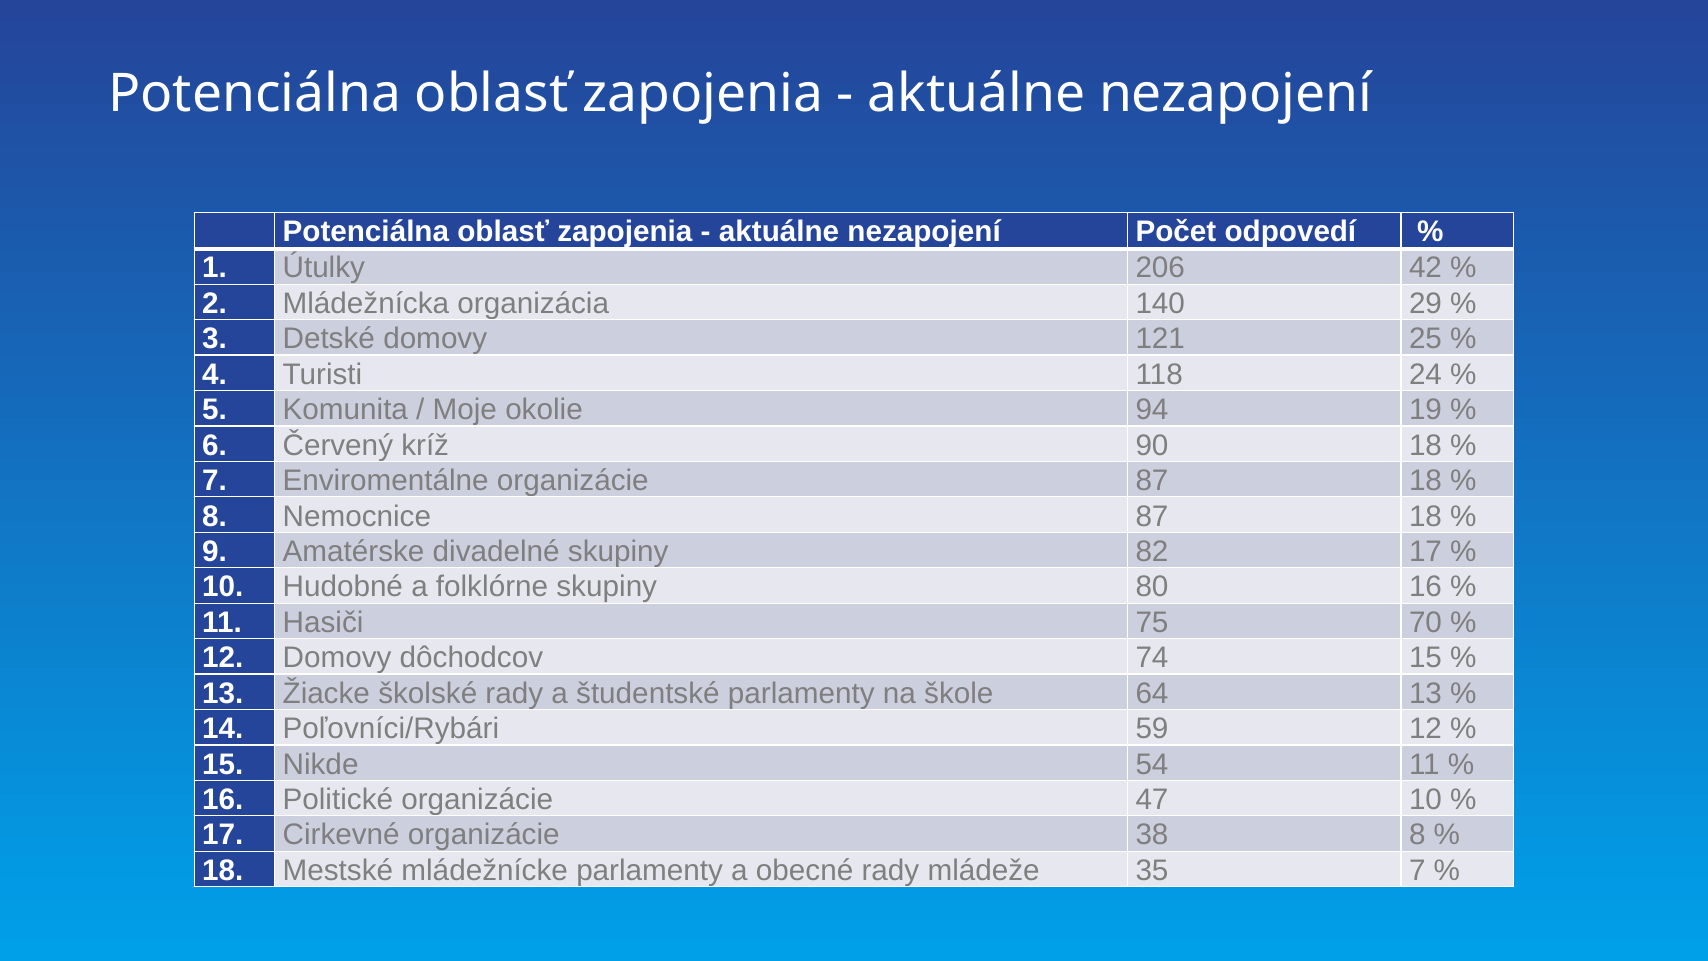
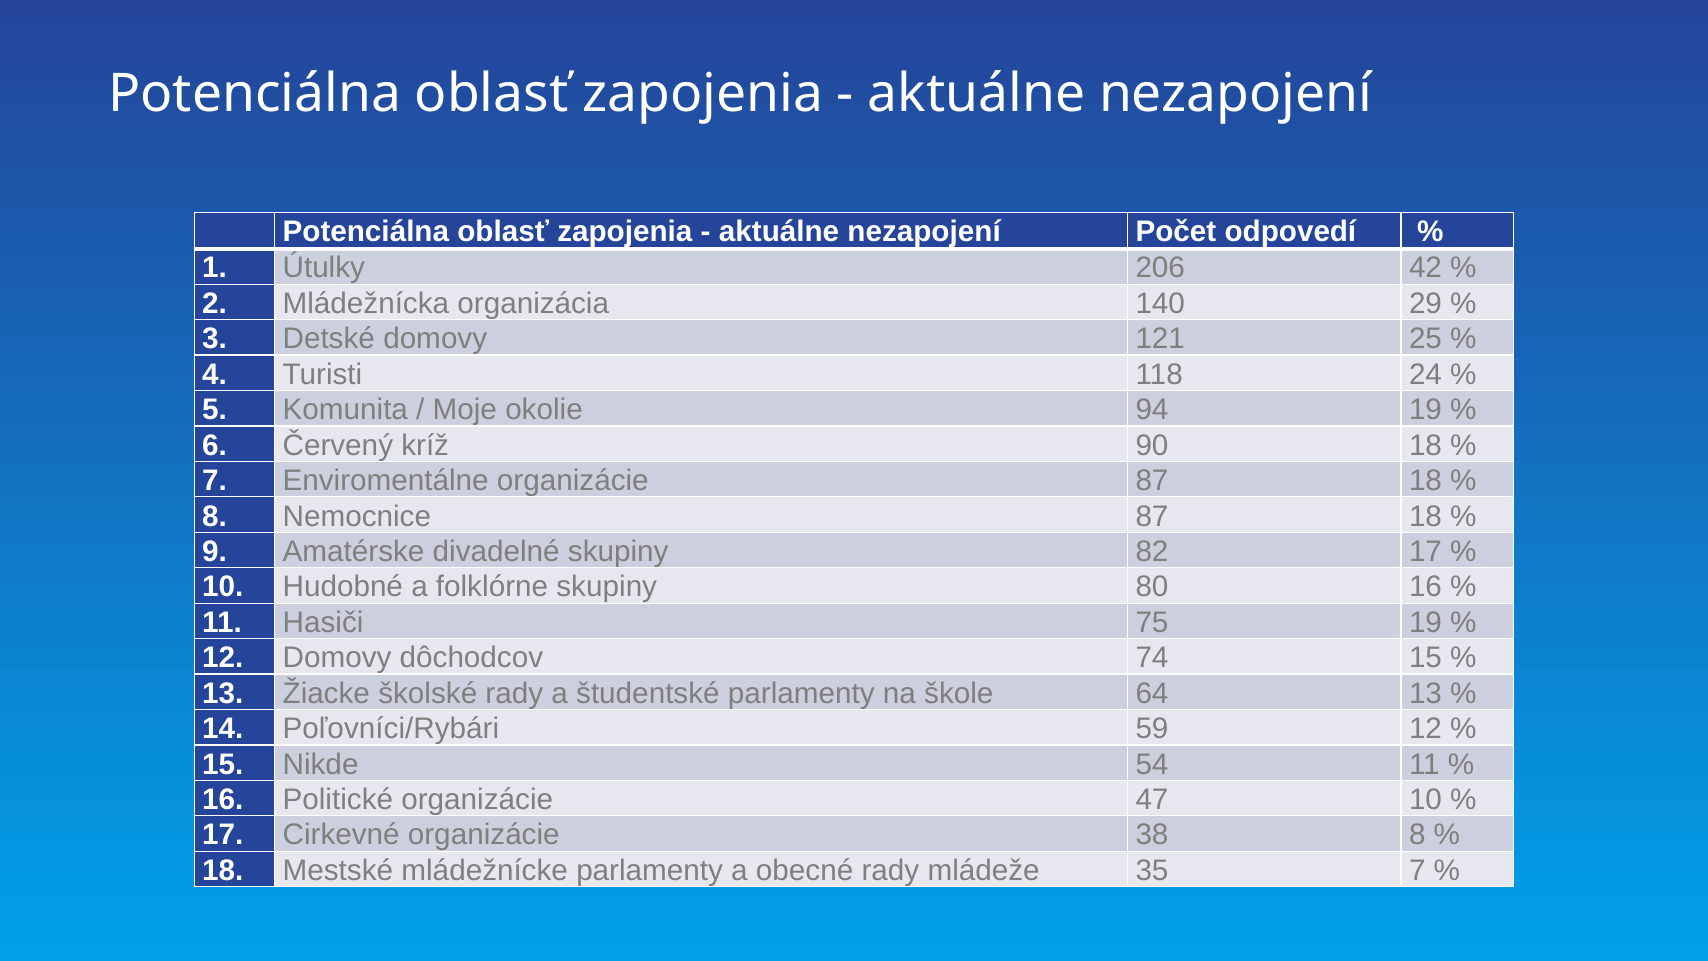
75 70: 70 -> 19
